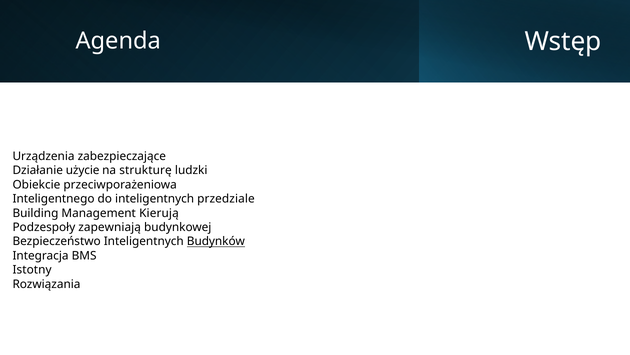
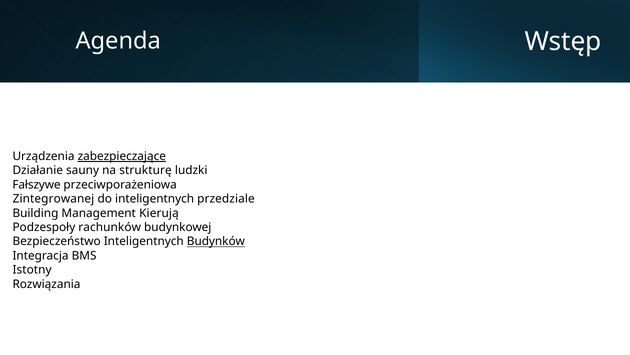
zabezpieczające underline: none -> present
użycie: użycie -> sauny
Obiekcie: Obiekcie -> Fałszywe
Inteligentnego: Inteligentnego -> Zintegrowanej
zapewniają: zapewniają -> rachunków
